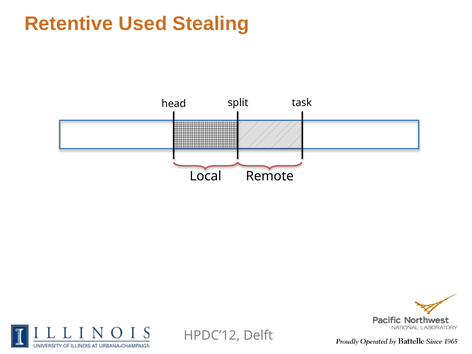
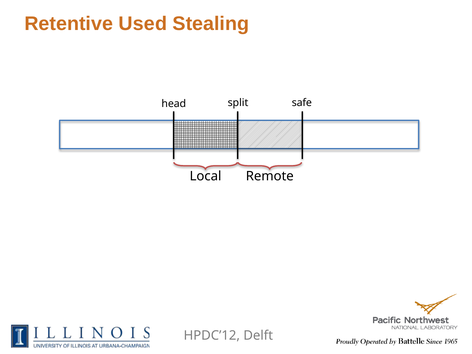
task: task -> safe
